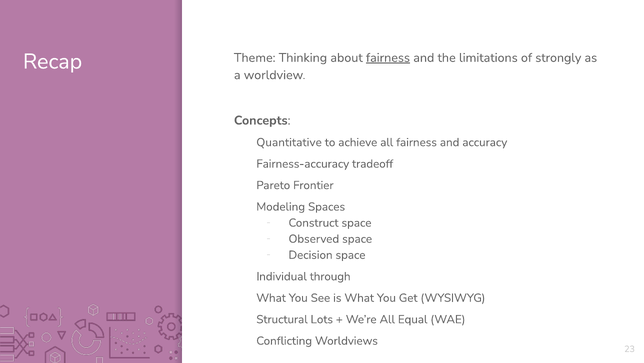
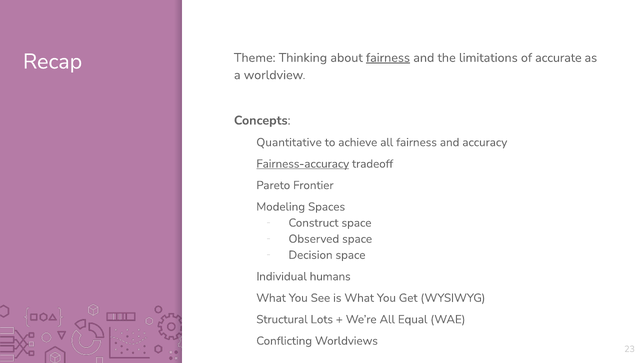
strongly: strongly -> accurate
Fairness-accuracy underline: none -> present
through: through -> humans
